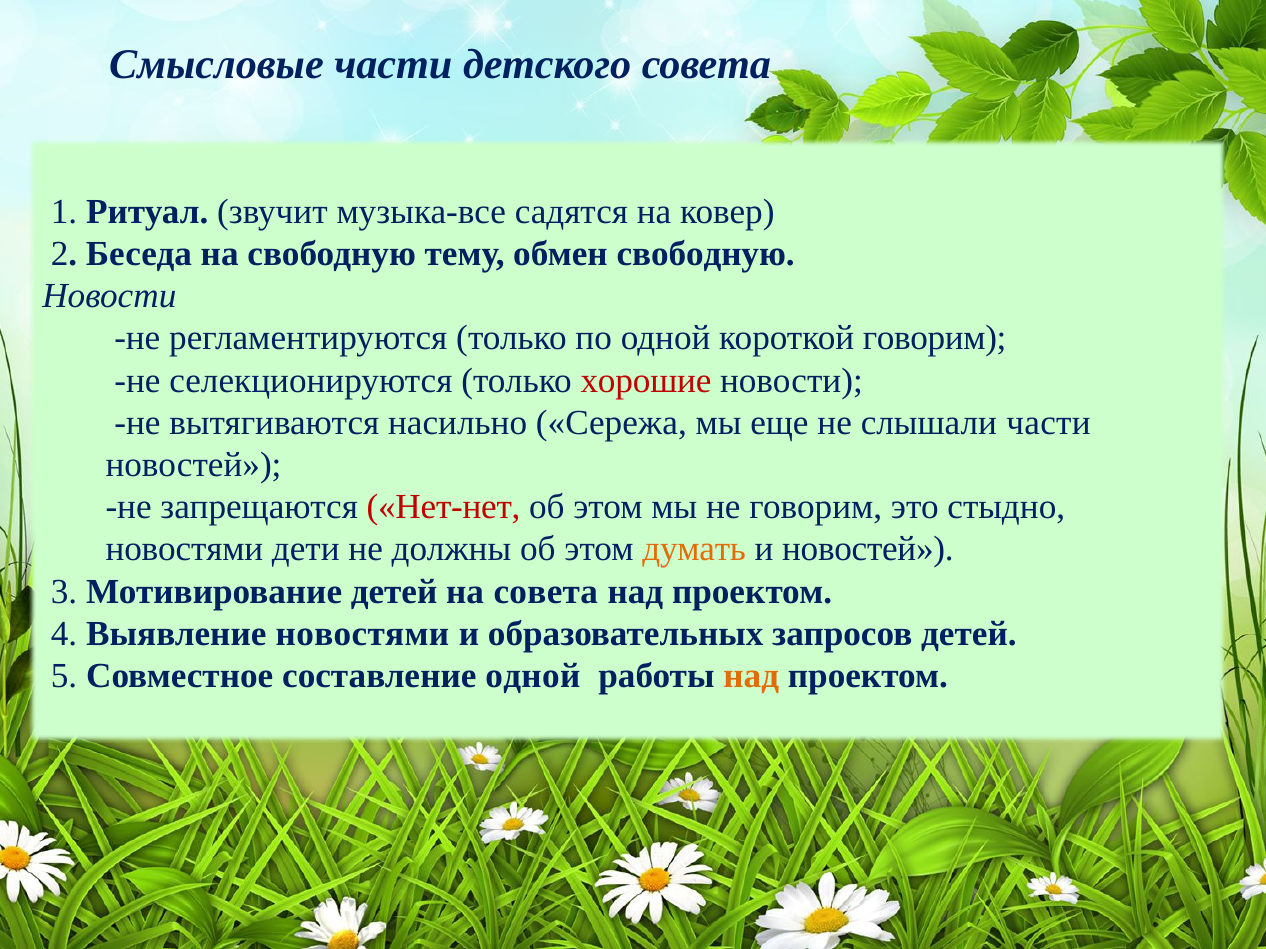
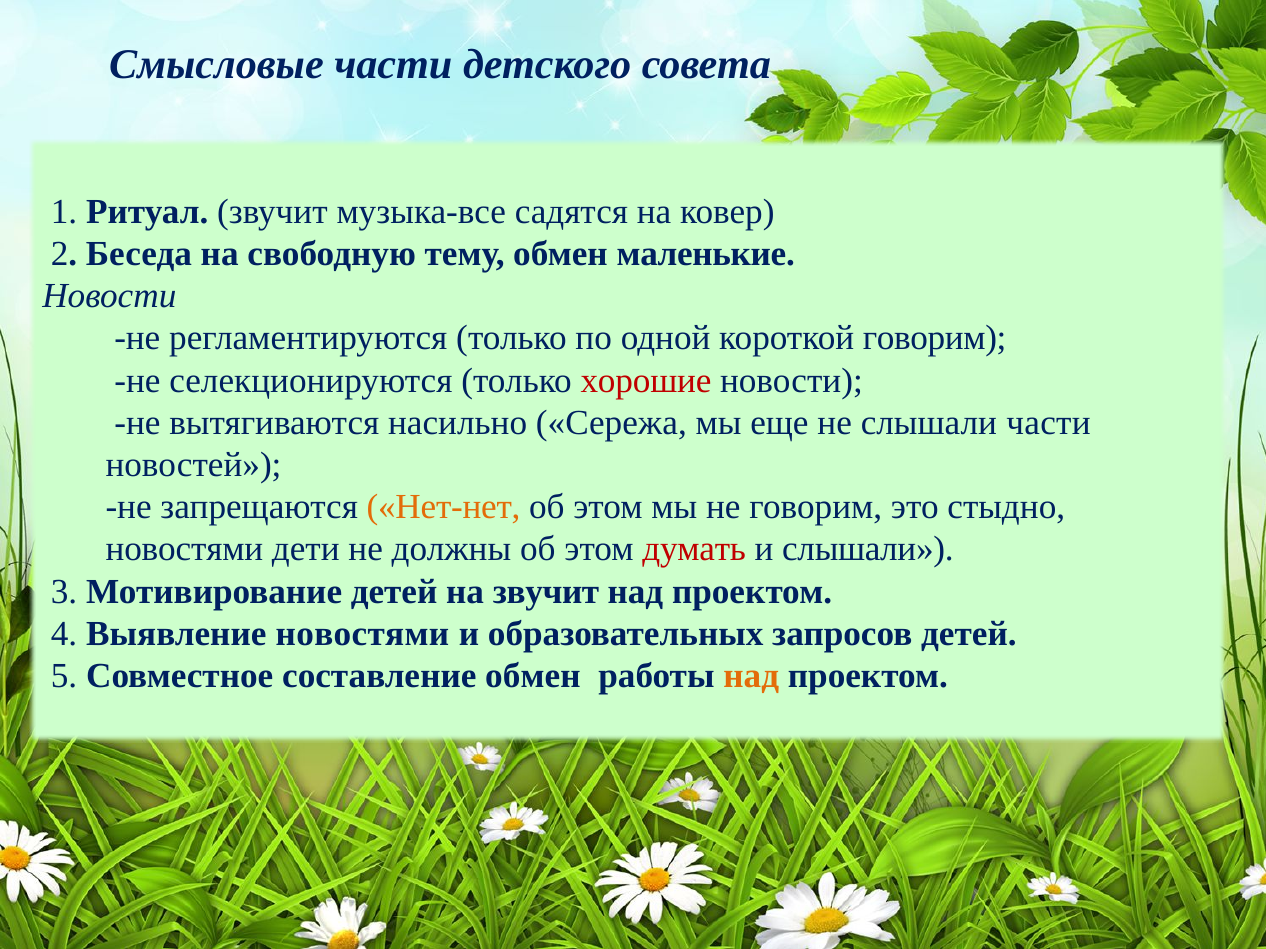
обмен свободную: свободную -> маленькие
Нет-нет colour: red -> orange
думать colour: orange -> red
и новостей: новостей -> слышали
на совета: совета -> звучит
составление одной: одной -> обмен
